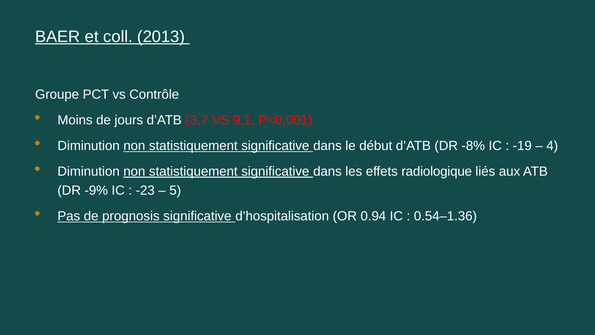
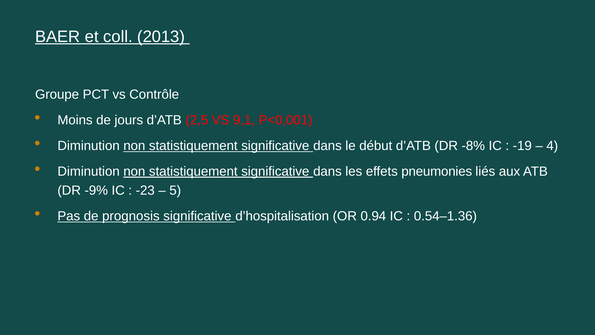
3,7: 3,7 -> 2,5
radiologique: radiologique -> pneumonies
